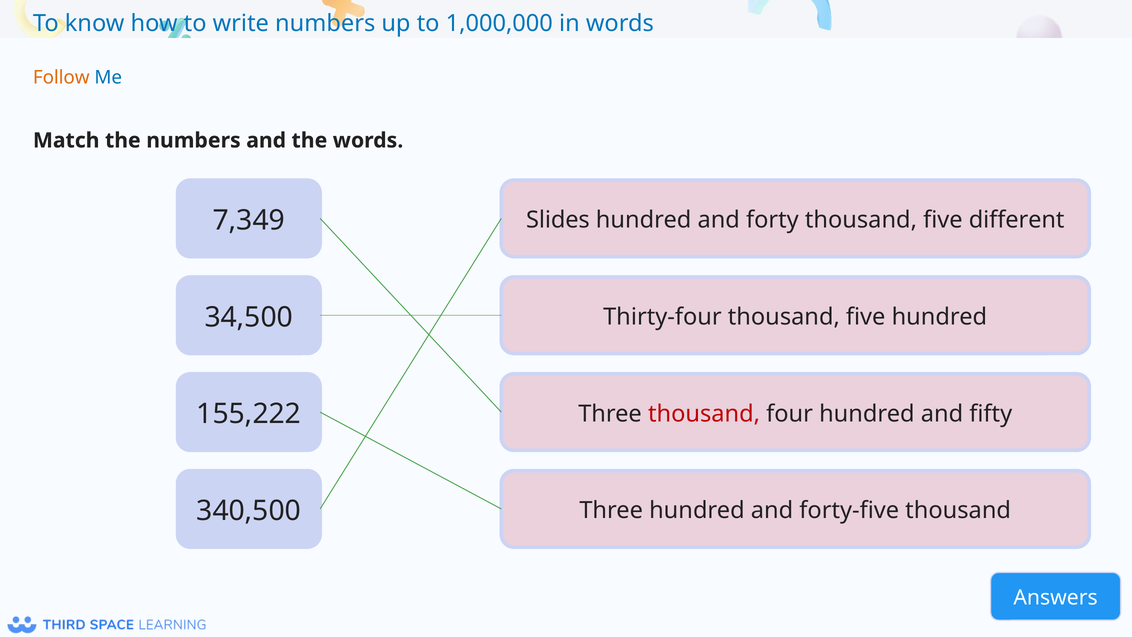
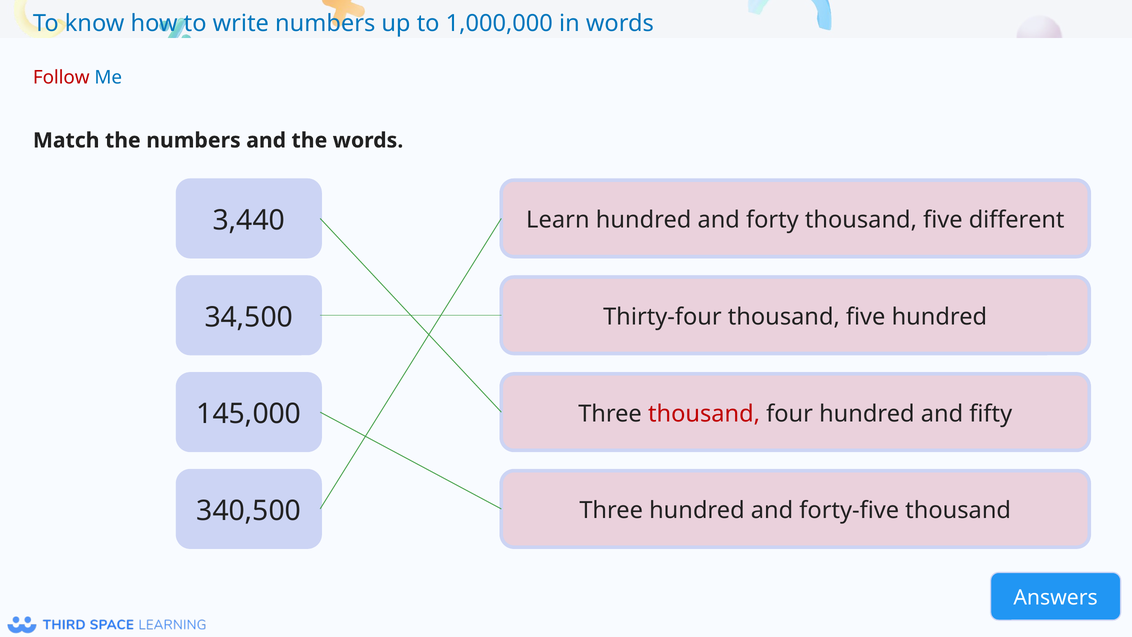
Follow colour: orange -> red
7,349: 7,349 -> 3,440
Slides: Slides -> Learn
155,222: 155,222 -> 145,000
